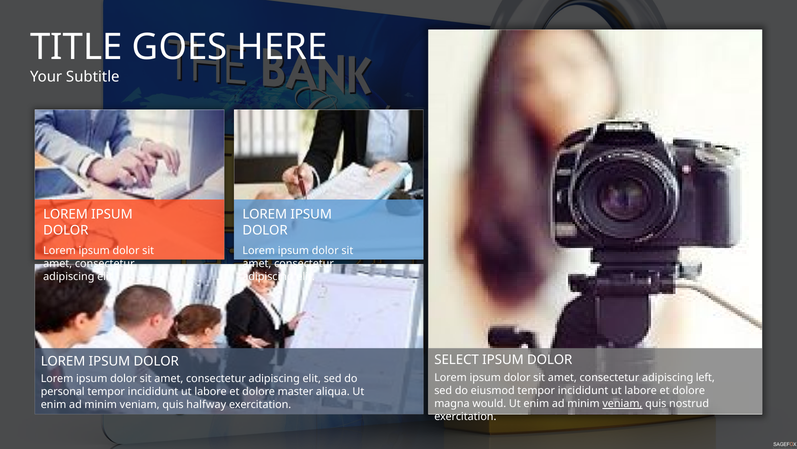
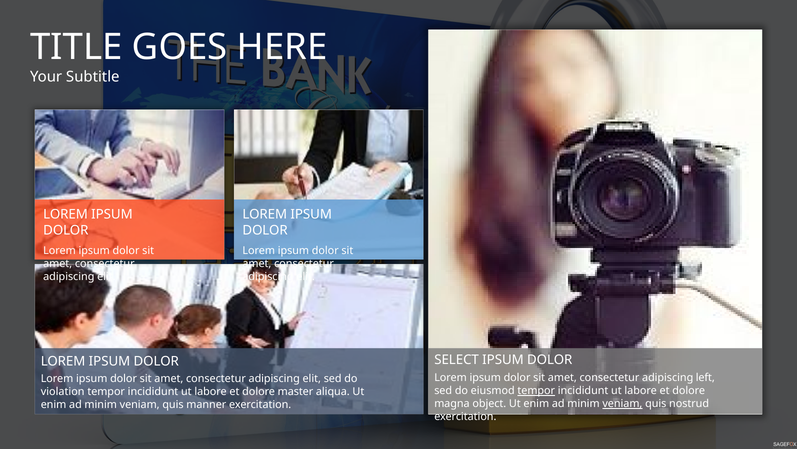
tempor at (536, 390) underline: none -> present
personal: personal -> violation
would: would -> object
halfway: halfway -> manner
